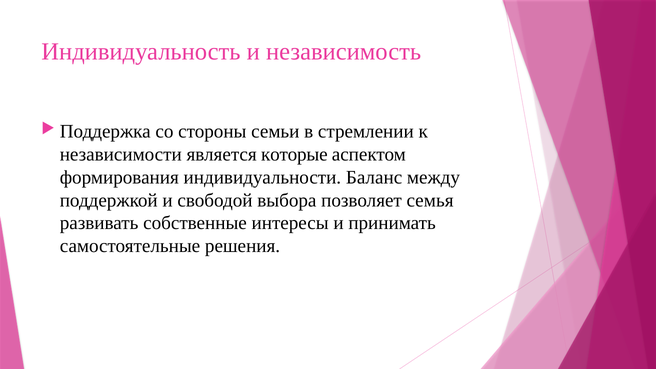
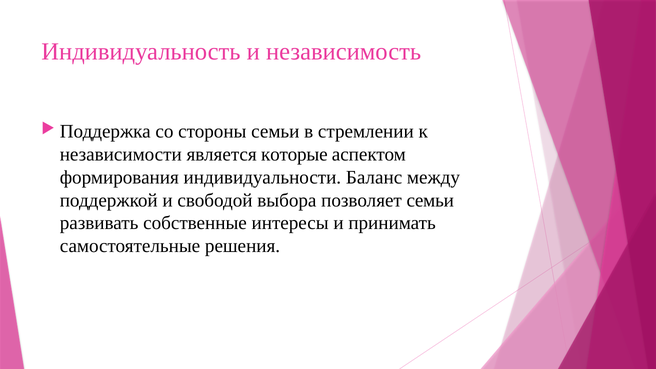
позволяет семья: семья -> семьи
